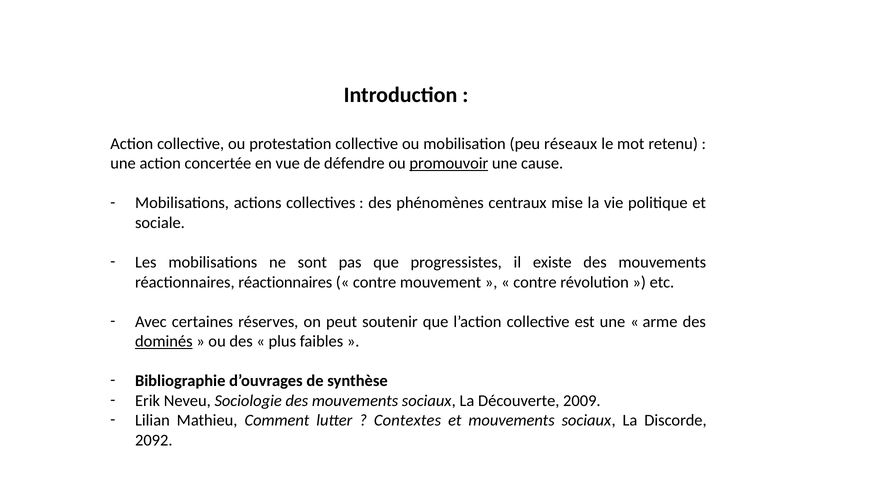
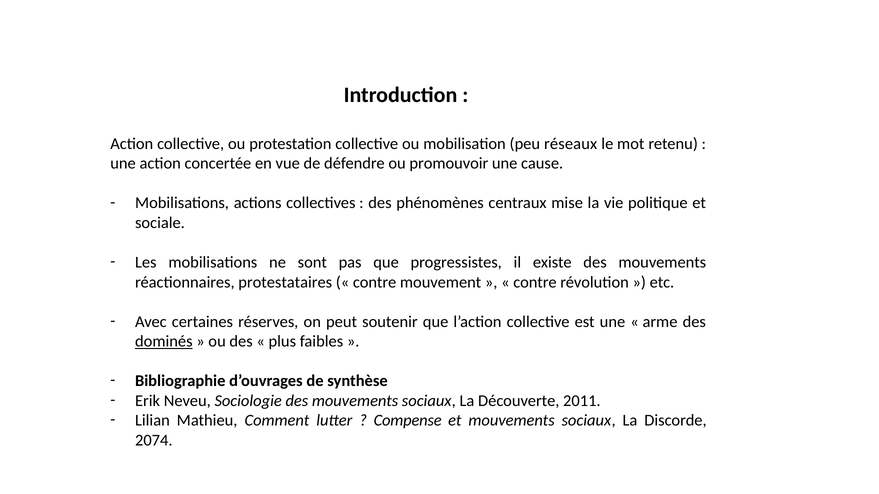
promouvoir underline: present -> none
réactionnaires réactionnaires: réactionnaires -> protestataires
2009: 2009 -> 2011
Contextes: Contextes -> Compense
2092: 2092 -> 2074
